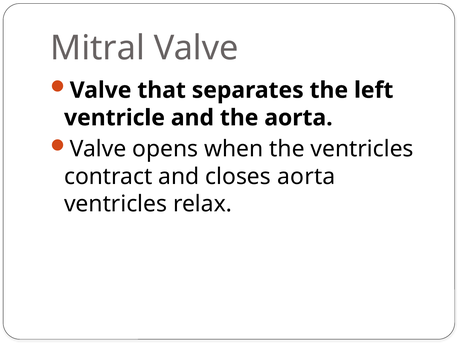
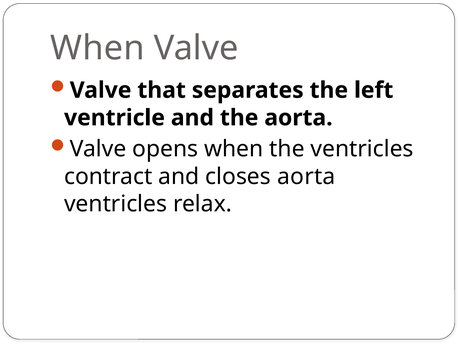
Mitral at (98, 48): Mitral -> When
